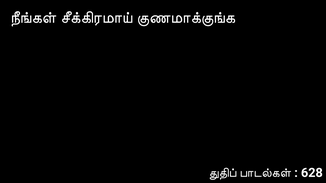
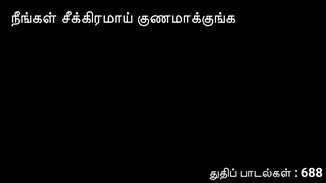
628: 628 -> 688
